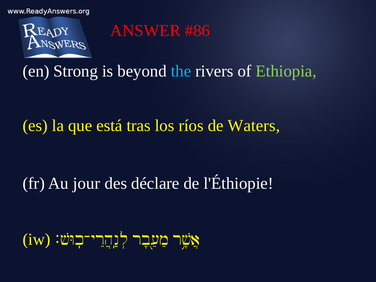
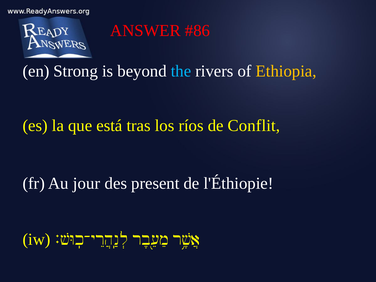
Ethiopia colour: light green -> yellow
Waters: Waters -> Conflit
déclare: déclare -> present
